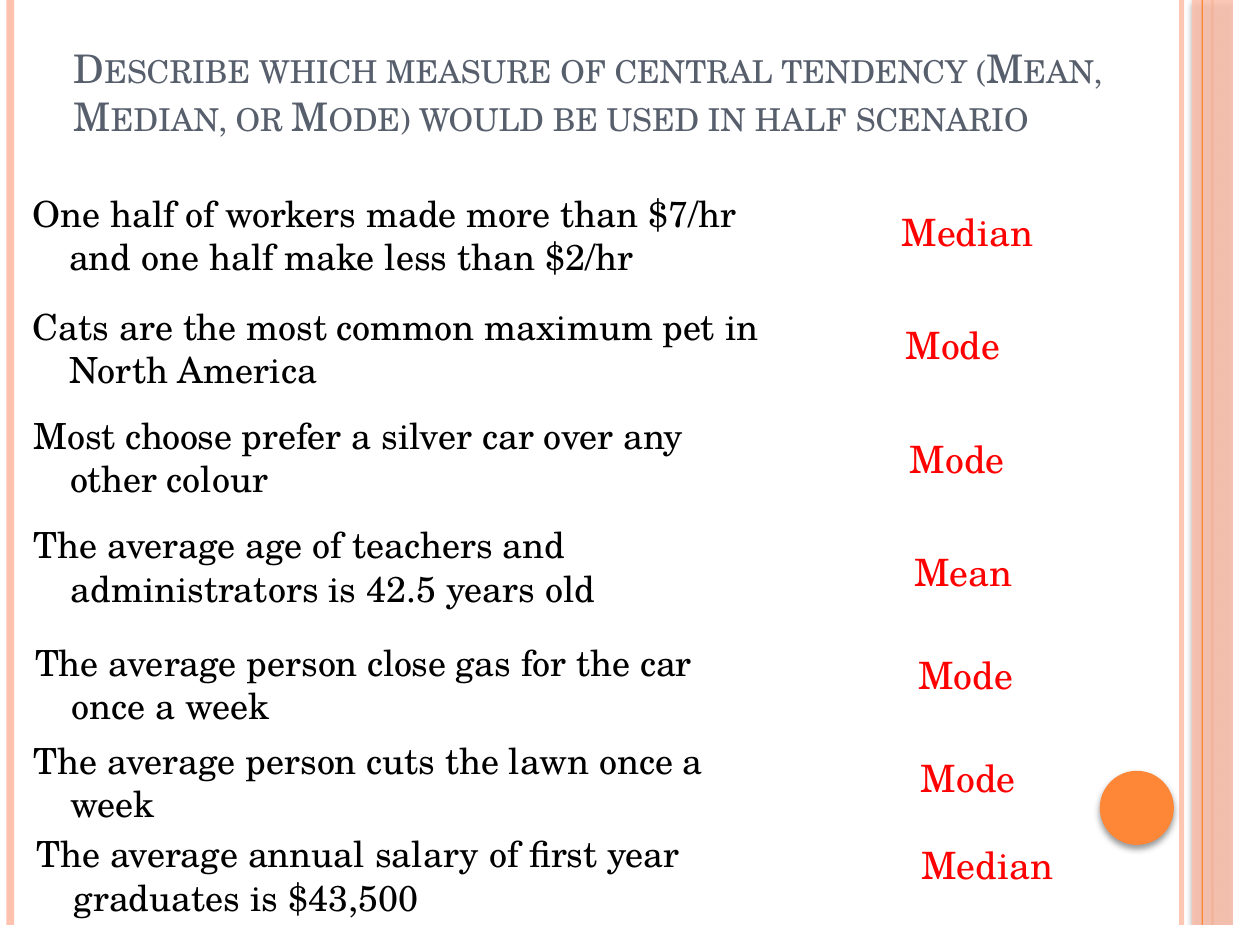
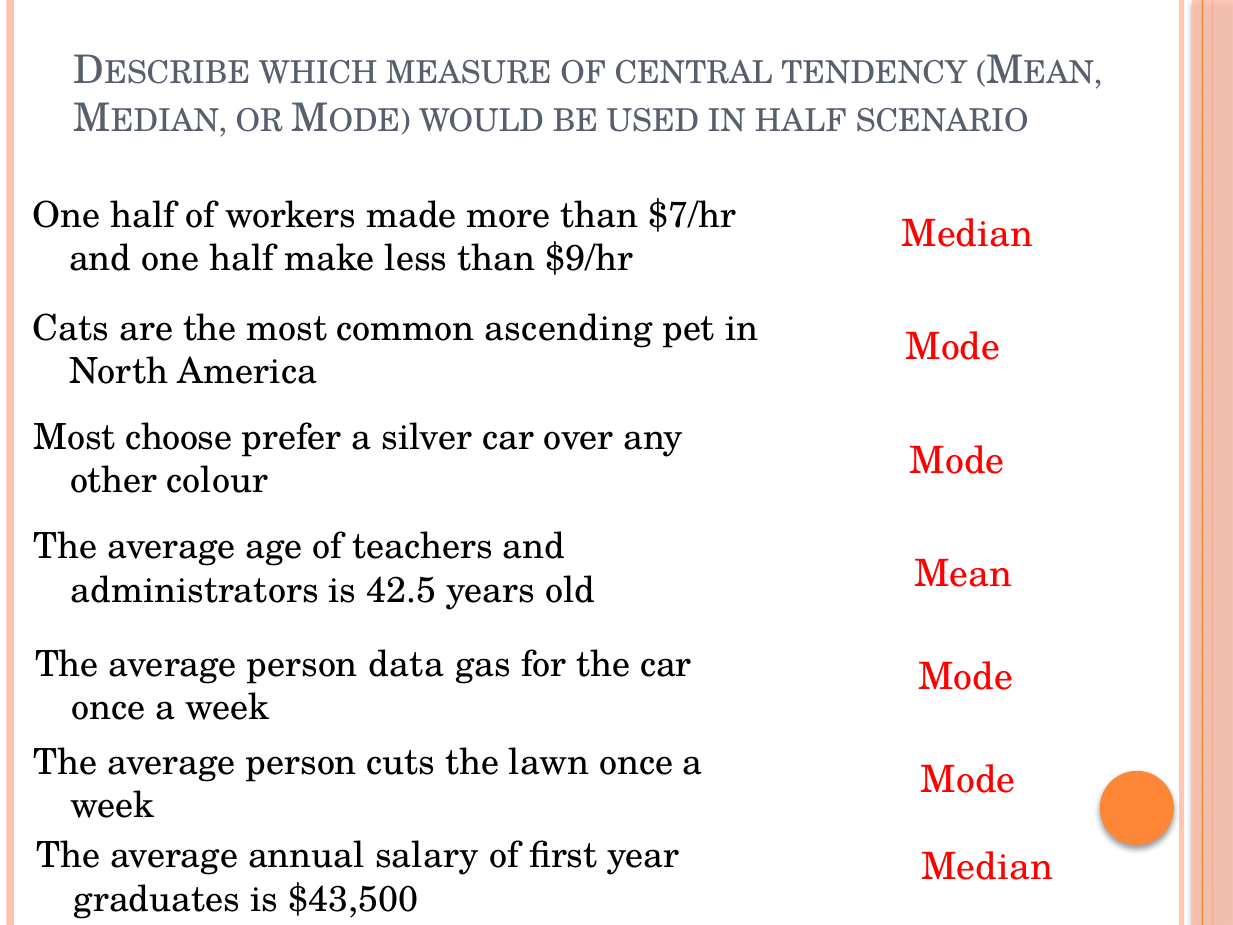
$2/hr: $2/hr -> $9/hr
maximum: maximum -> ascending
close: close -> data
